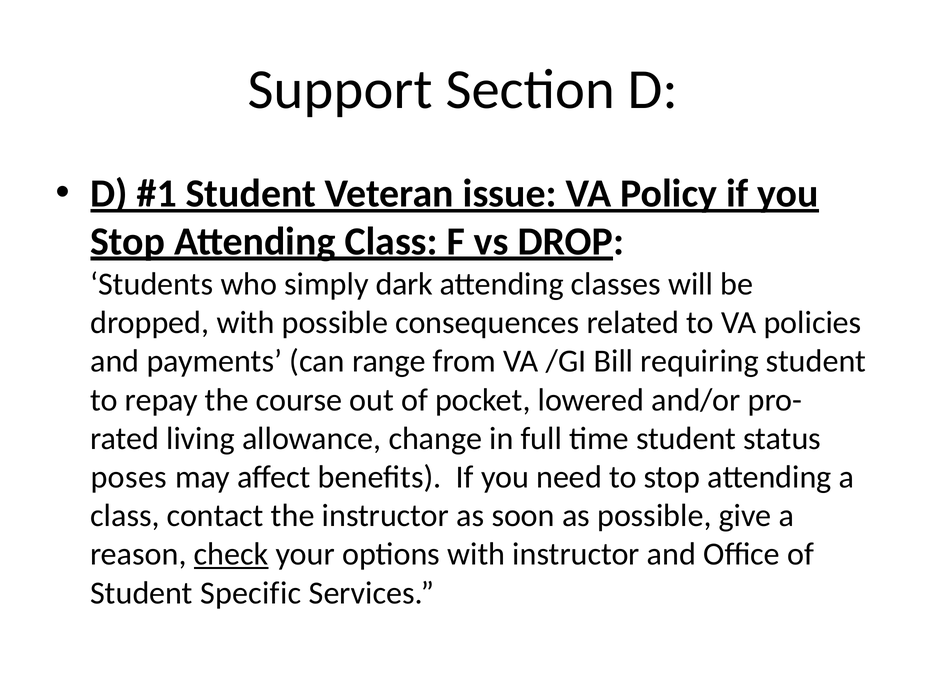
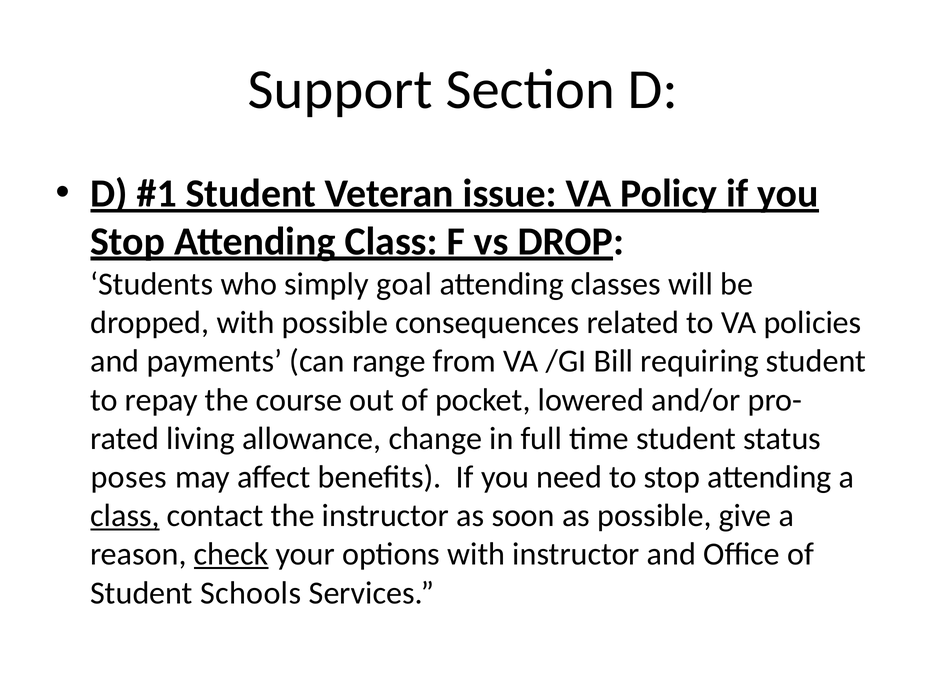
dark: dark -> goal
class at (125, 515) underline: none -> present
Specific: Specific -> Schools
